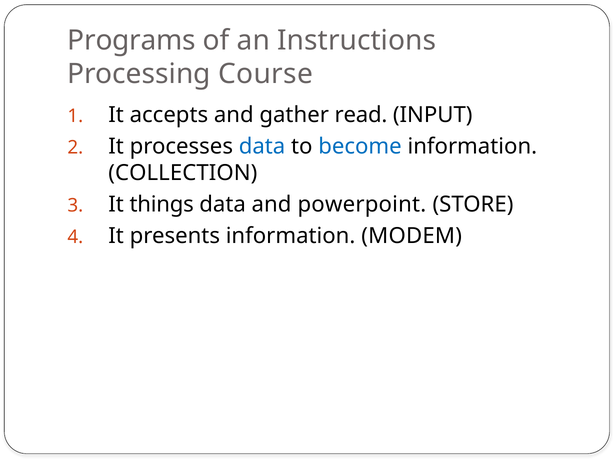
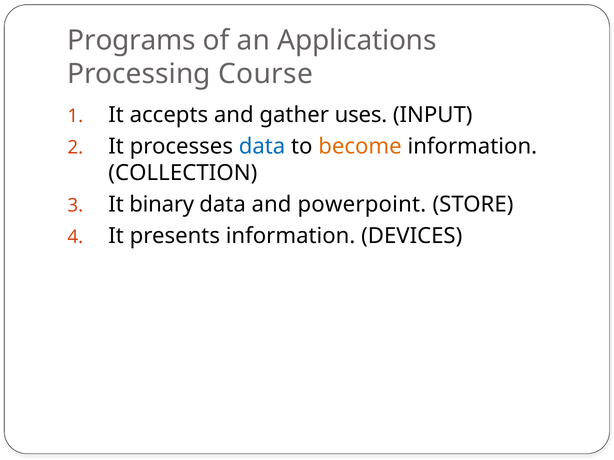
Instructions: Instructions -> Applications
read: read -> uses
become colour: blue -> orange
things: things -> binary
MODEM: MODEM -> DEVICES
